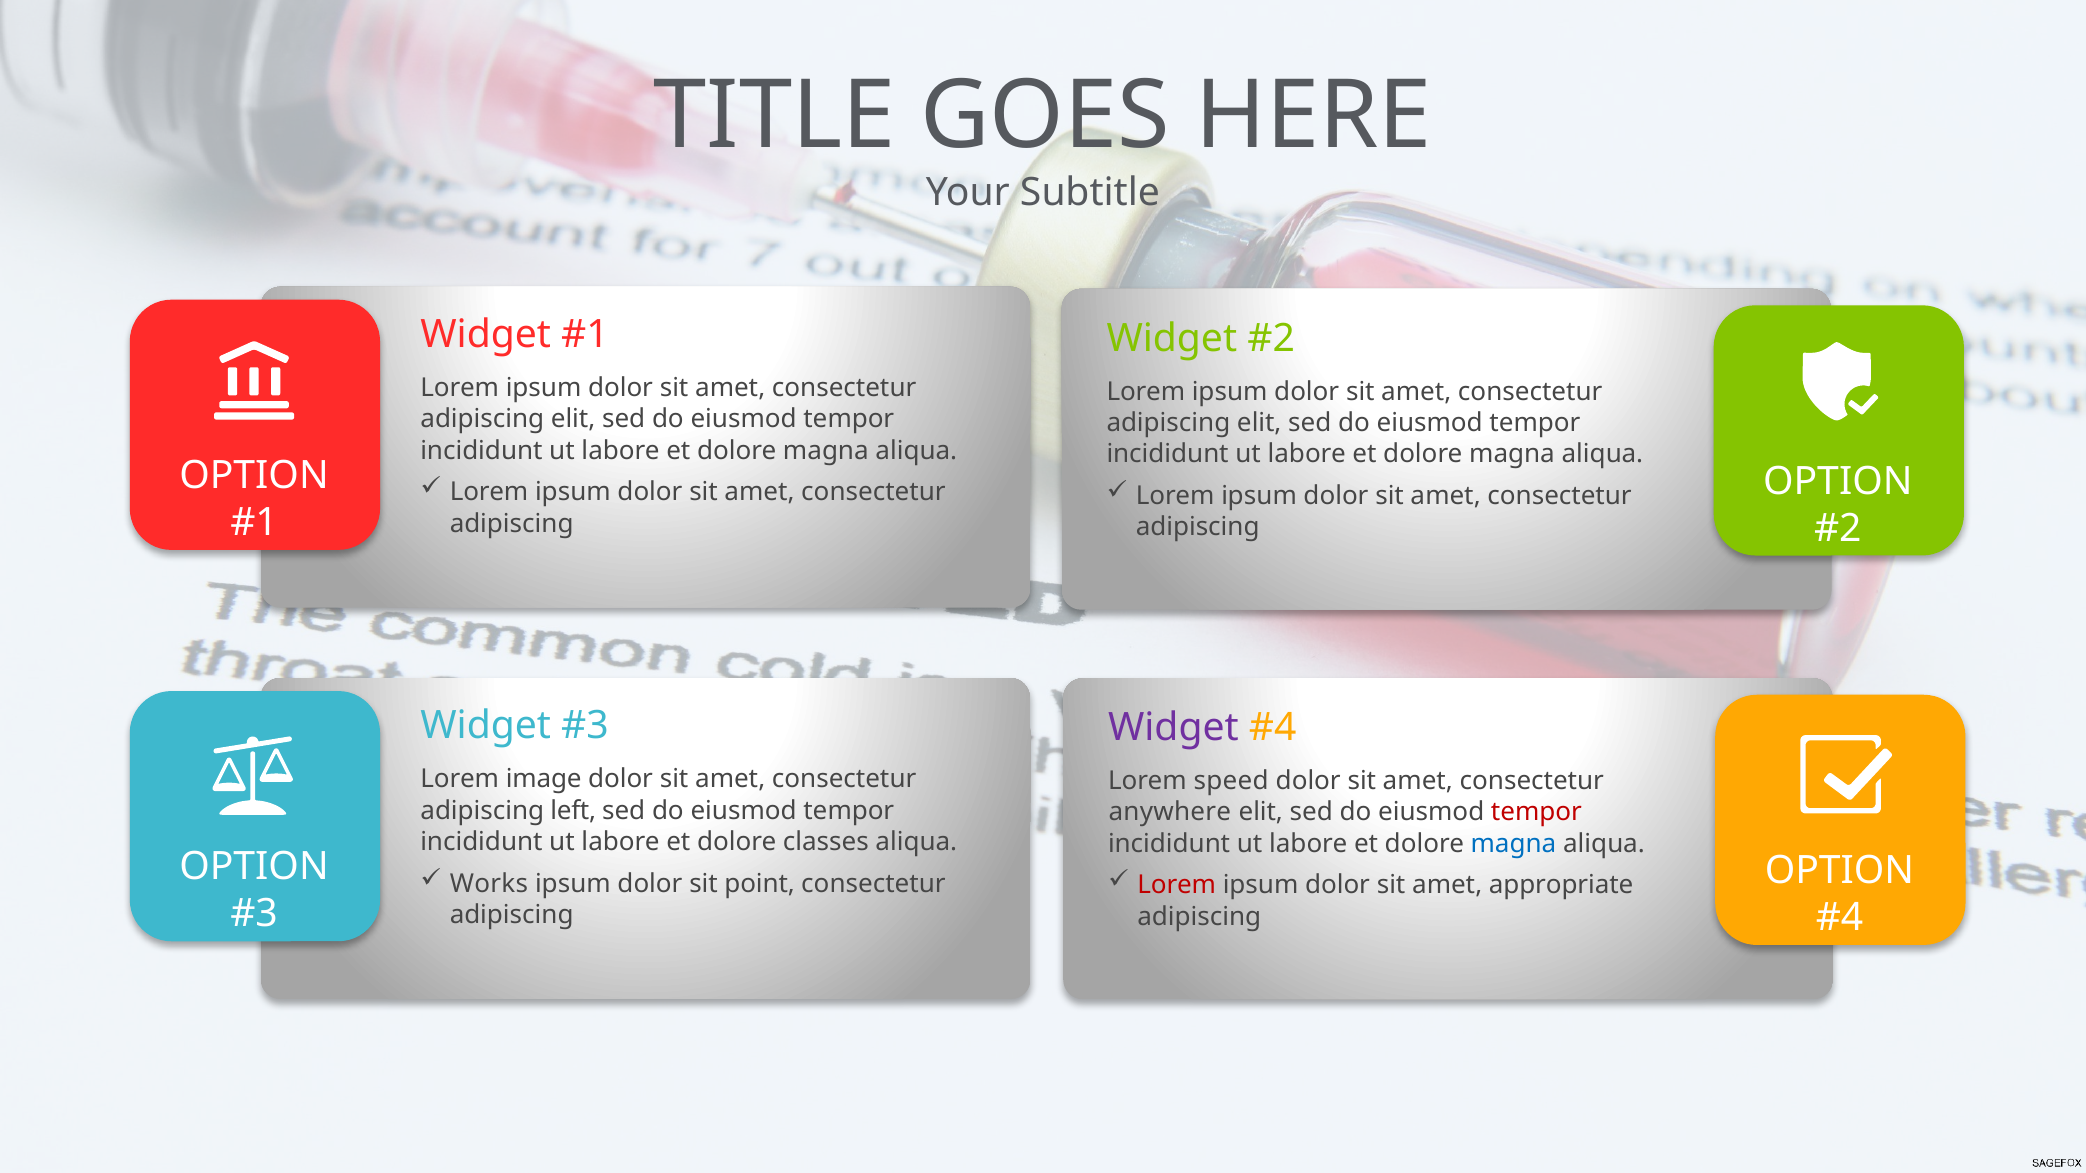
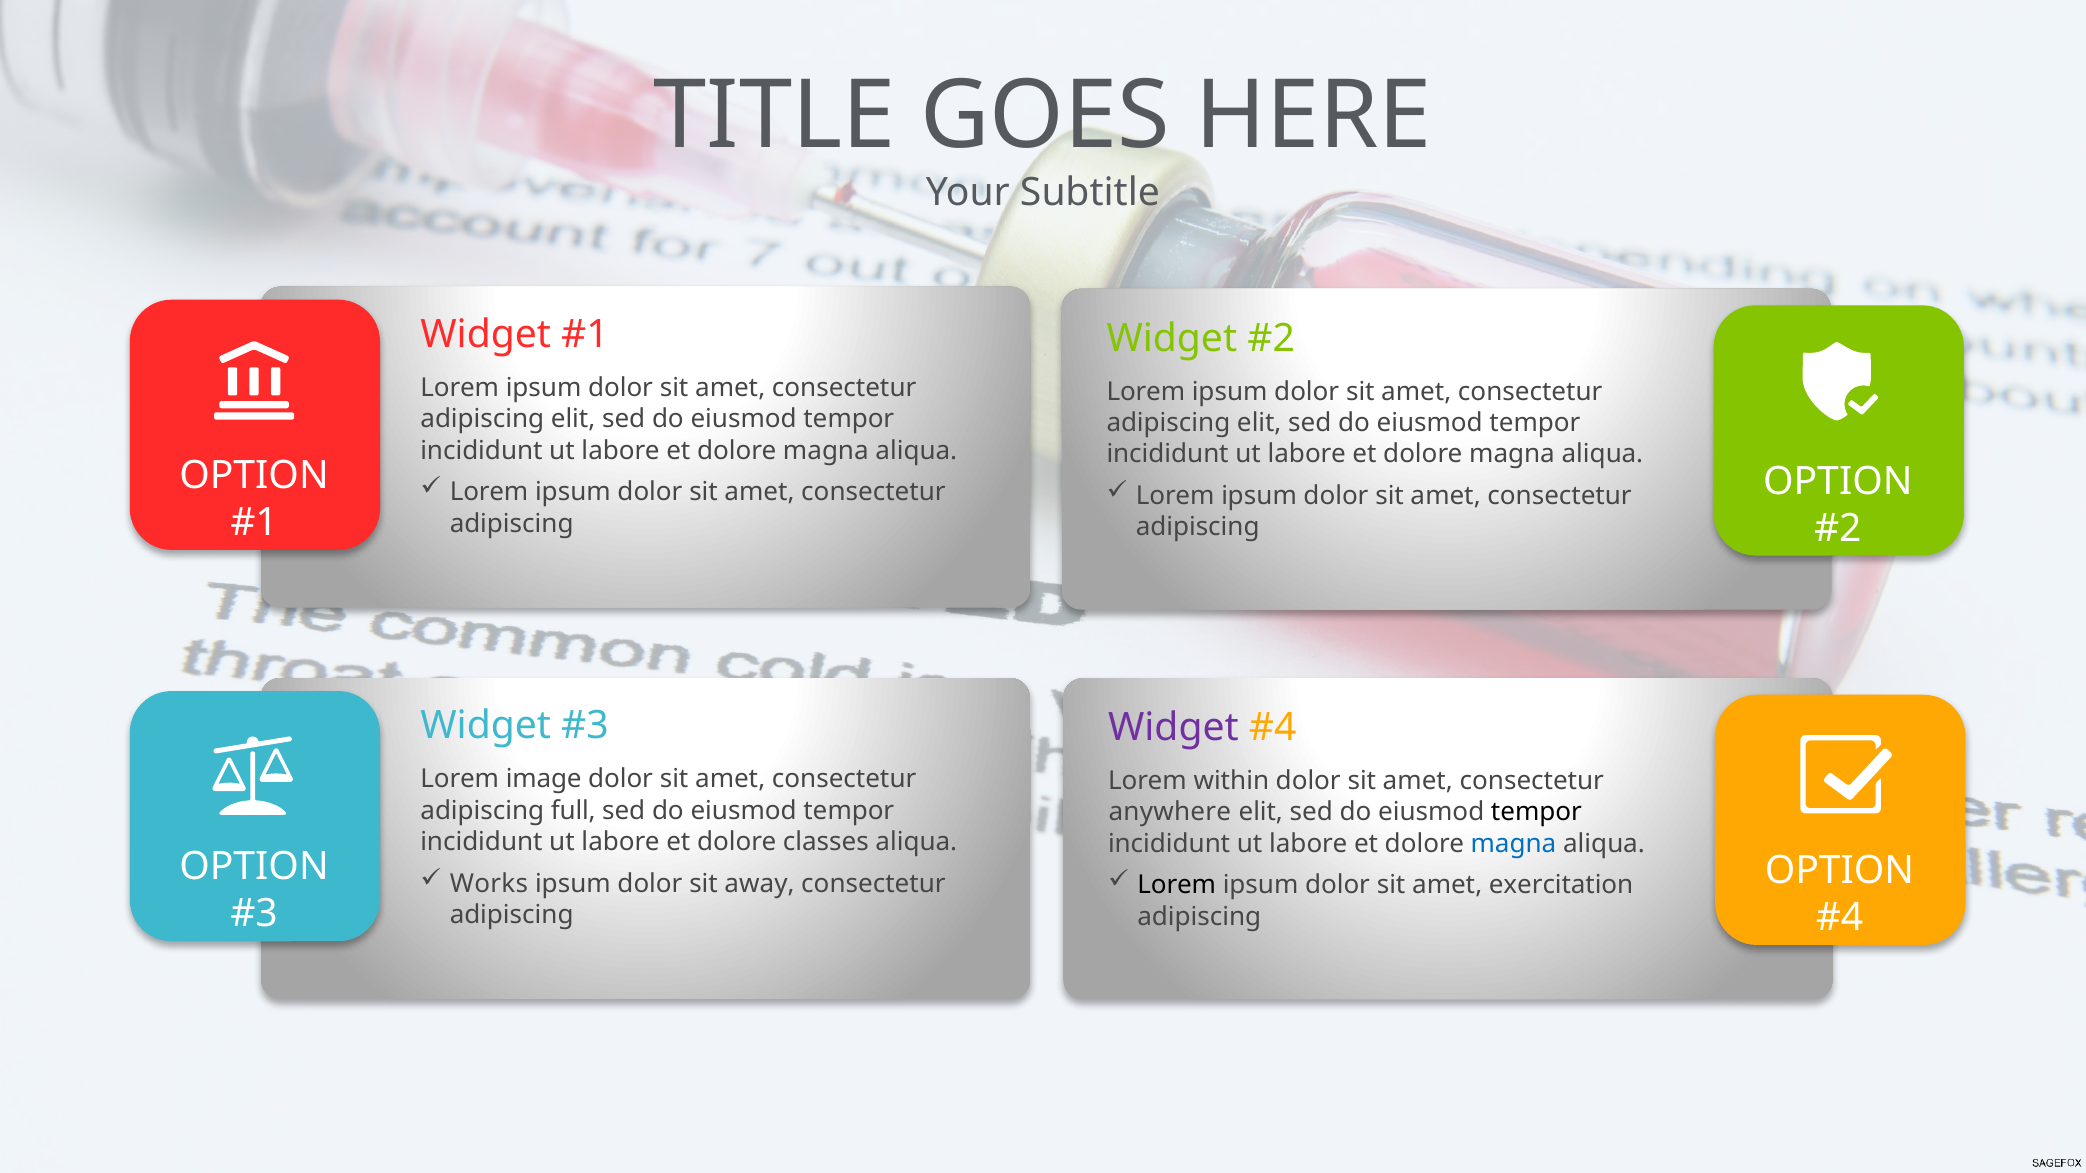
speed: speed -> within
left: left -> full
tempor at (1536, 813) colour: red -> black
point: point -> away
Lorem at (1177, 886) colour: red -> black
appropriate: appropriate -> exercitation
